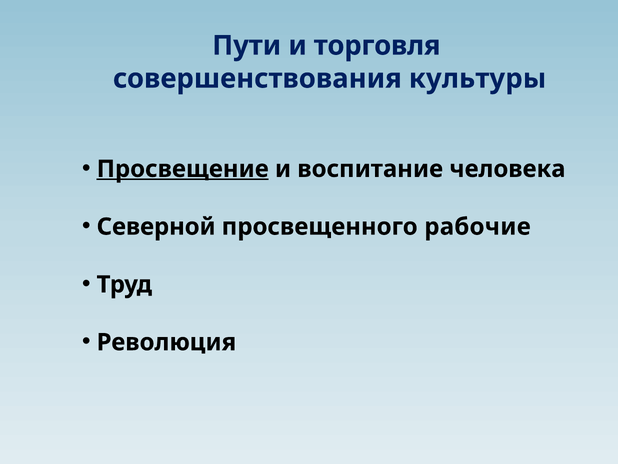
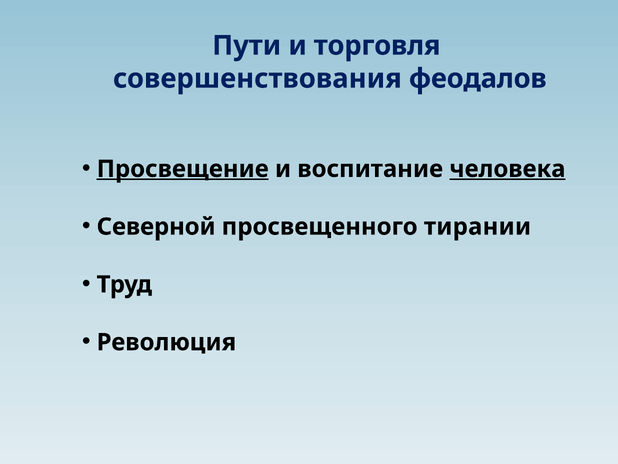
культуры: культуры -> феодалов
человека underline: none -> present
рабочие: рабочие -> тирании
